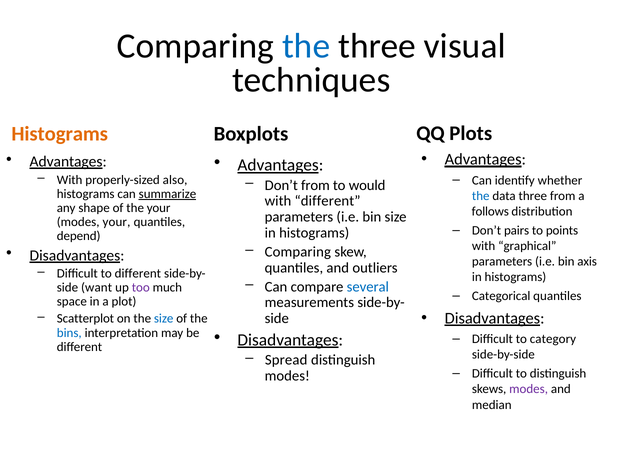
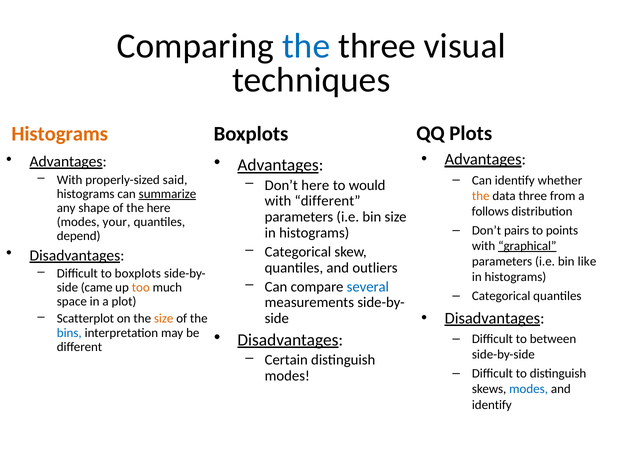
also: also -> said
Don’t from: from -> here
the at (481, 196) colour: blue -> orange
the your: your -> here
graphical underline: none -> present
Comparing at (298, 252): Comparing -> Categorical
axis: axis -> like
to different: different -> boxplots
want: want -> came
too colour: purple -> orange
size at (164, 319) colour: blue -> orange
category: category -> between
Spread: Spread -> Certain
modes at (529, 389) colour: purple -> blue
median at (492, 405): median -> identify
